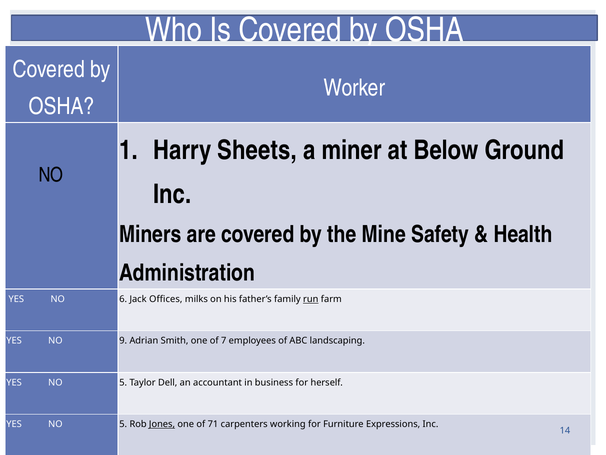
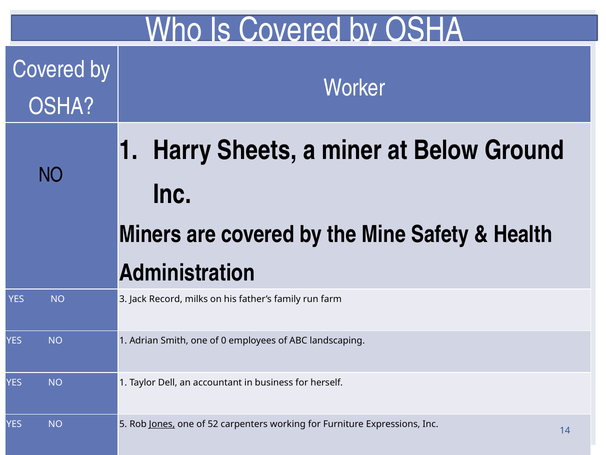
6 at (123, 299): 6 -> 3
Offices: Offices -> Record
run underline: present -> none
9 at (123, 340): 9 -> 1
7: 7 -> 0
5 at (123, 382): 5 -> 1
71: 71 -> 52
